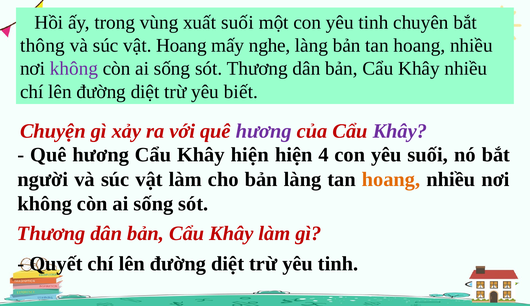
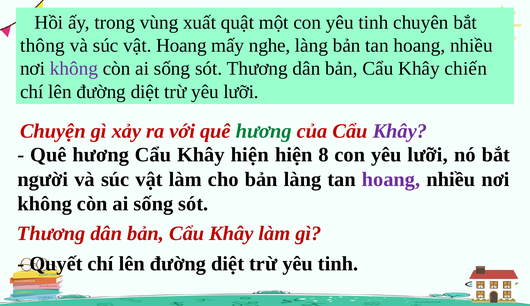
xuất suối: suối -> quật
Khây nhiều: nhiều -> chiến
trừ yêu biết: biết -> lưỡi
hương at (264, 131) colour: purple -> green
4: 4 -> 8
con yêu suối: suối -> lưỡi
hoang at (391, 179) colour: orange -> purple
